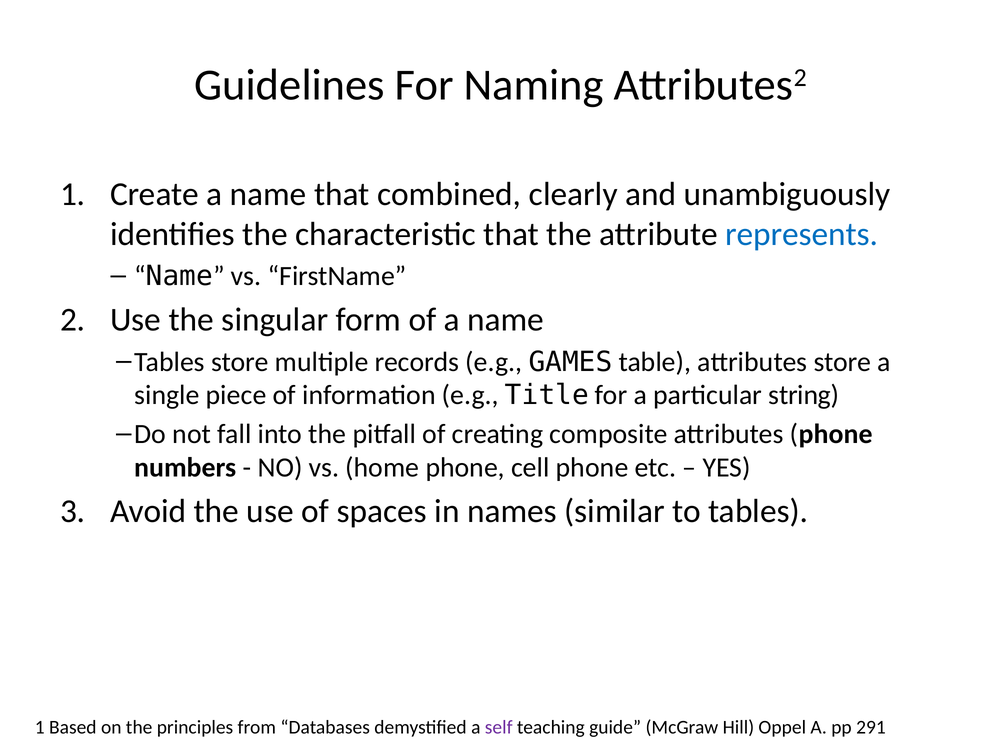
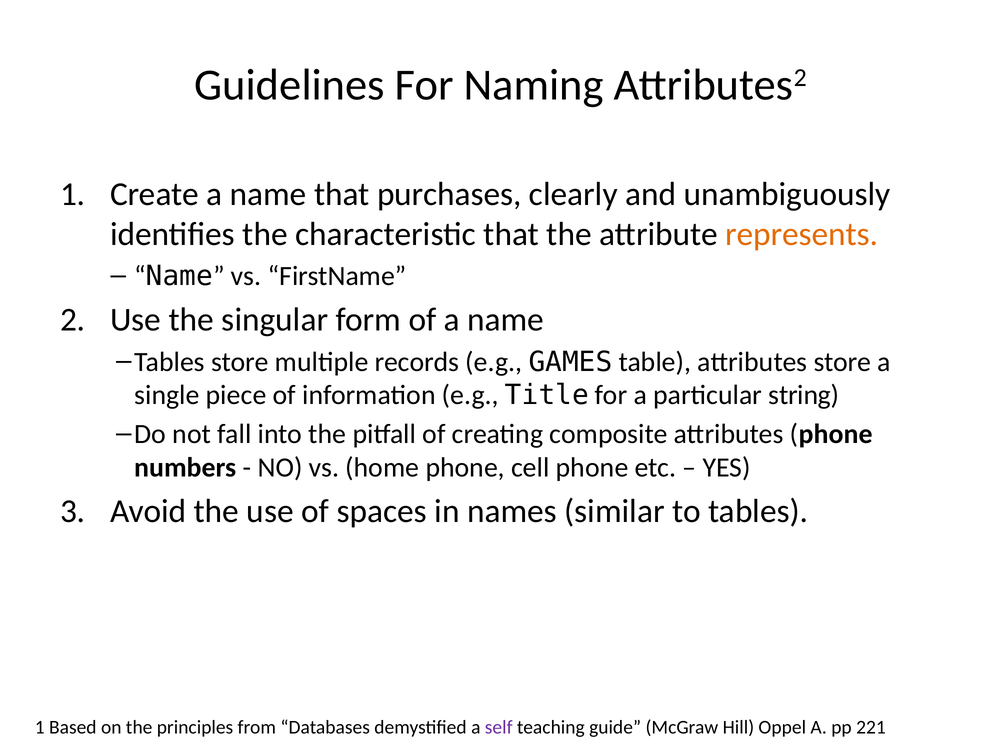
combined: combined -> purchases
represents colour: blue -> orange
291: 291 -> 221
